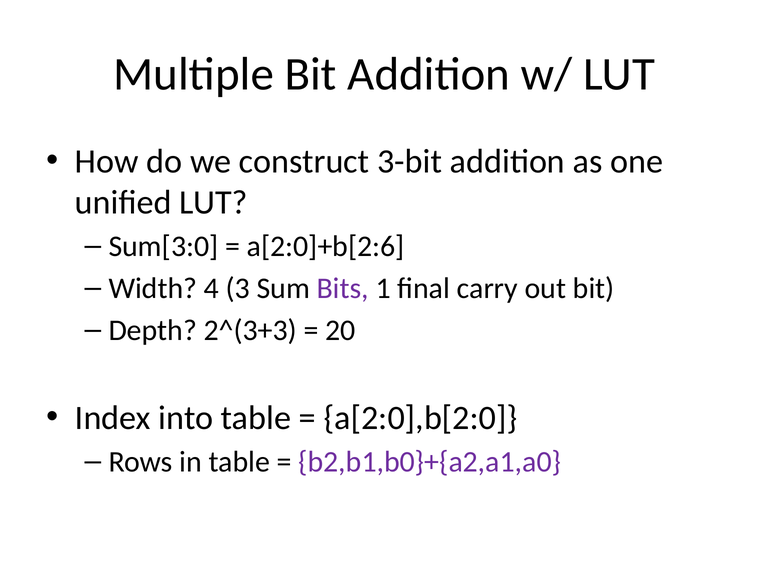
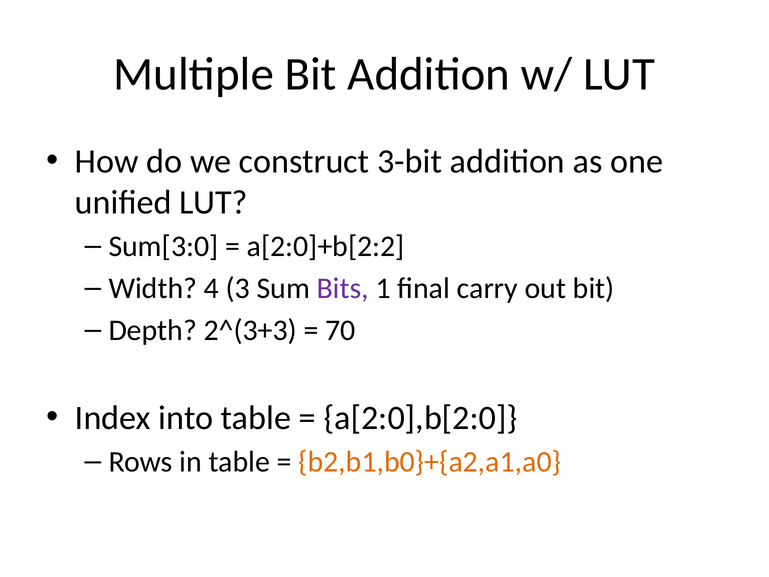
a[2:0]+b[2:6: a[2:0]+b[2:6 -> a[2:0]+b[2:2
20: 20 -> 70
b2,b1,b0}+{a2,a1,a0 colour: purple -> orange
